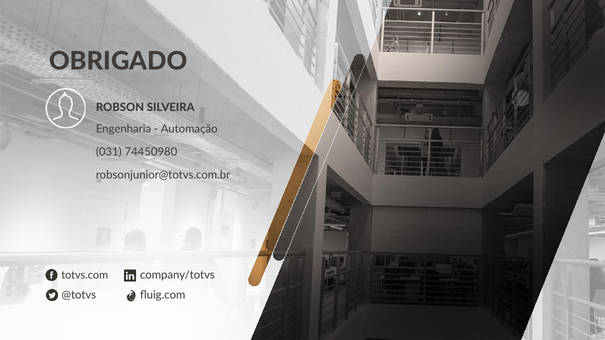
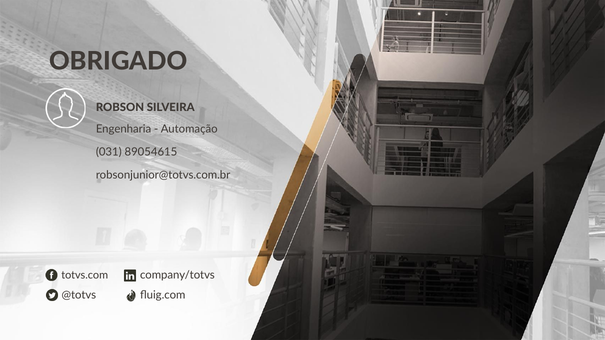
74450980: 74450980 -> 89054615
